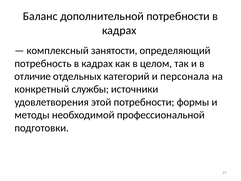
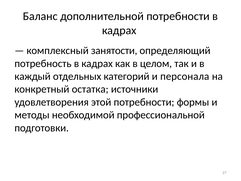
отличие: отличие -> каждый
службы: службы -> остатка
